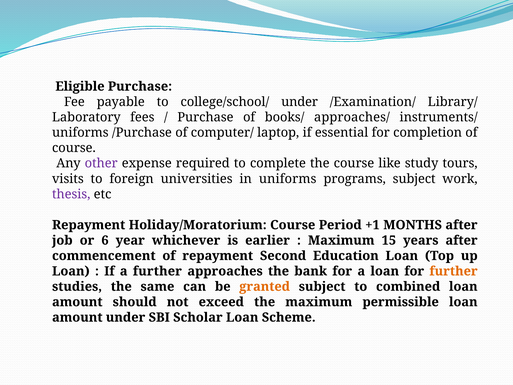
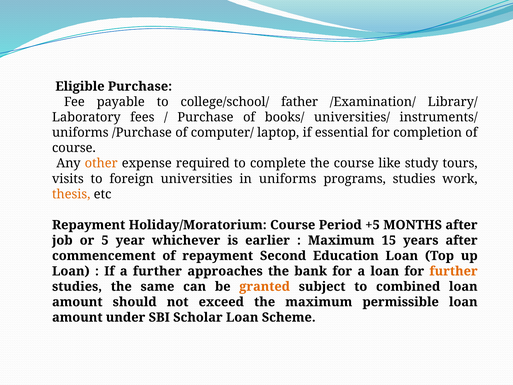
college/school/ under: under -> father
approaches/: approaches/ -> universities/
other colour: purple -> orange
programs subject: subject -> studies
thesis colour: purple -> orange
+1: +1 -> +5
6: 6 -> 5
